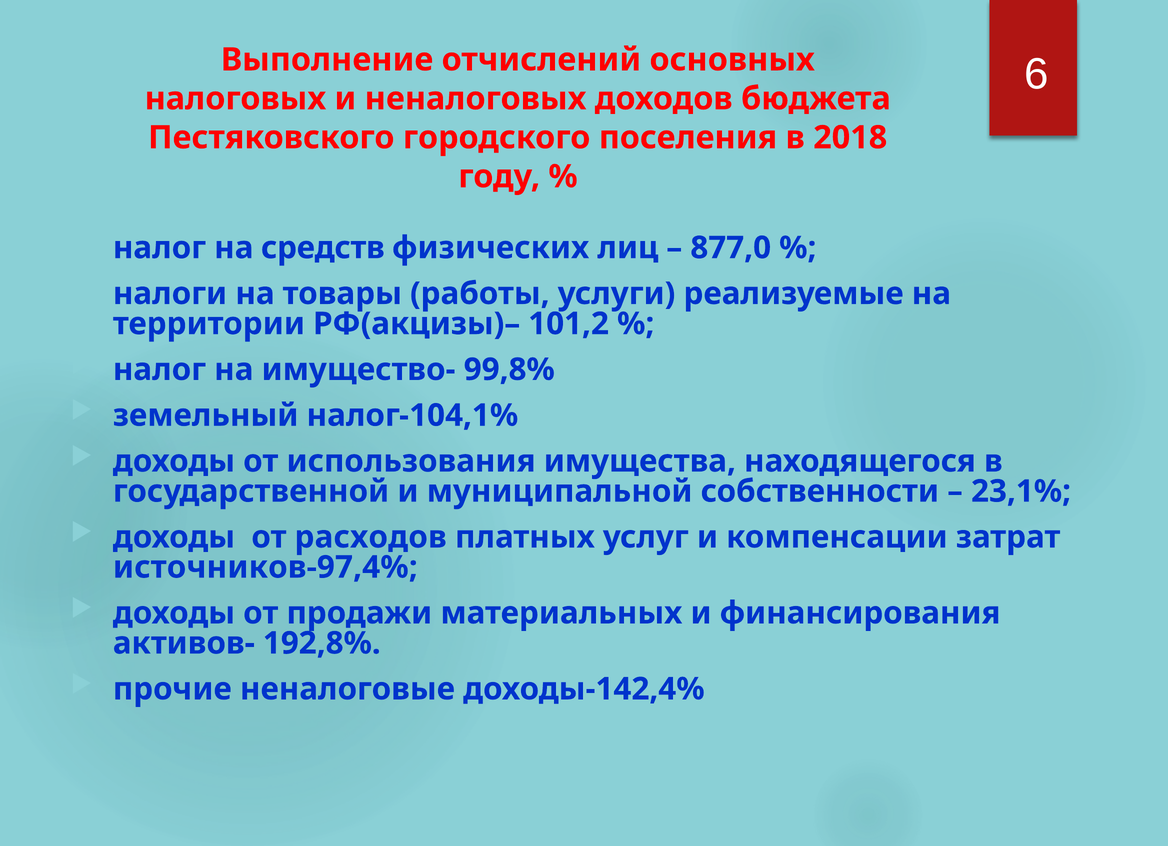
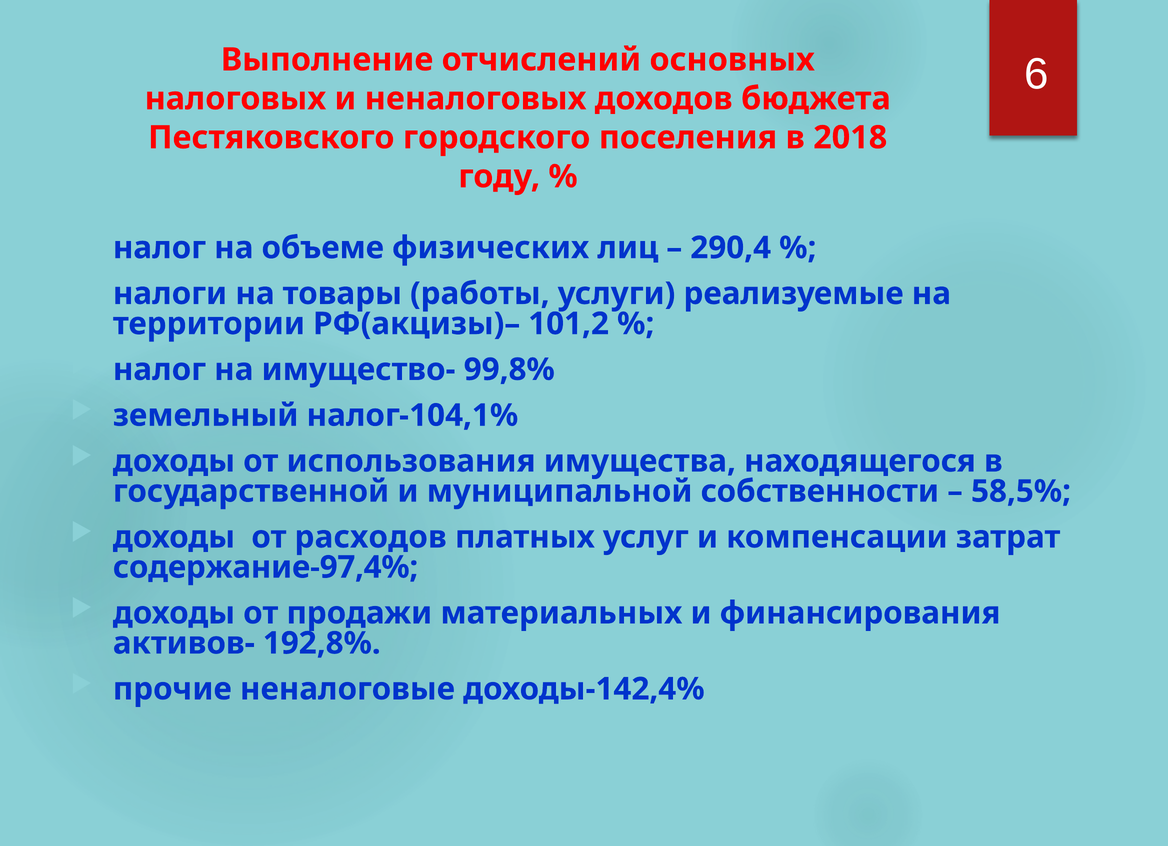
средств: средств -> объеме
877,0: 877,0 -> 290,4
23,1%: 23,1% -> 58,5%
источников-97,4%: источников-97,4% -> содержание-97,4%
